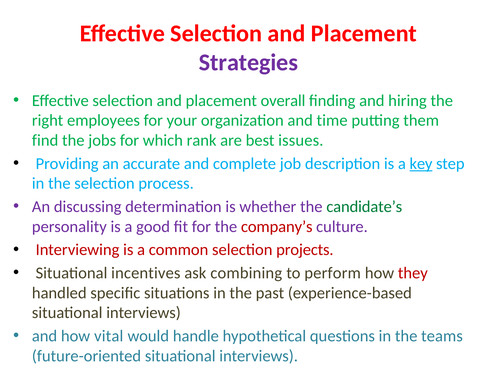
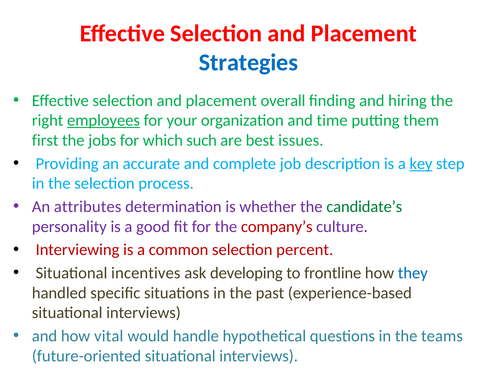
Strategies colour: purple -> blue
employees underline: none -> present
find: find -> first
rank: rank -> such
discussing: discussing -> attributes
projects: projects -> percent
combining: combining -> developing
perform: perform -> frontline
they colour: red -> blue
